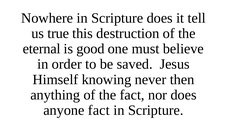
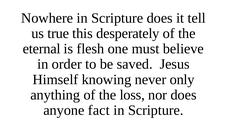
destruction: destruction -> desperately
good: good -> flesh
then: then -> only
the fact: fact -> loss
